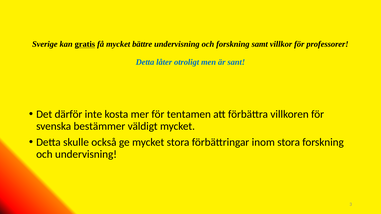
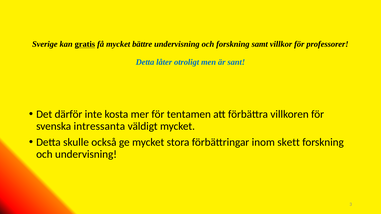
bestämmer: bestämmer -> intressanta
inom stora: stora -> skett
